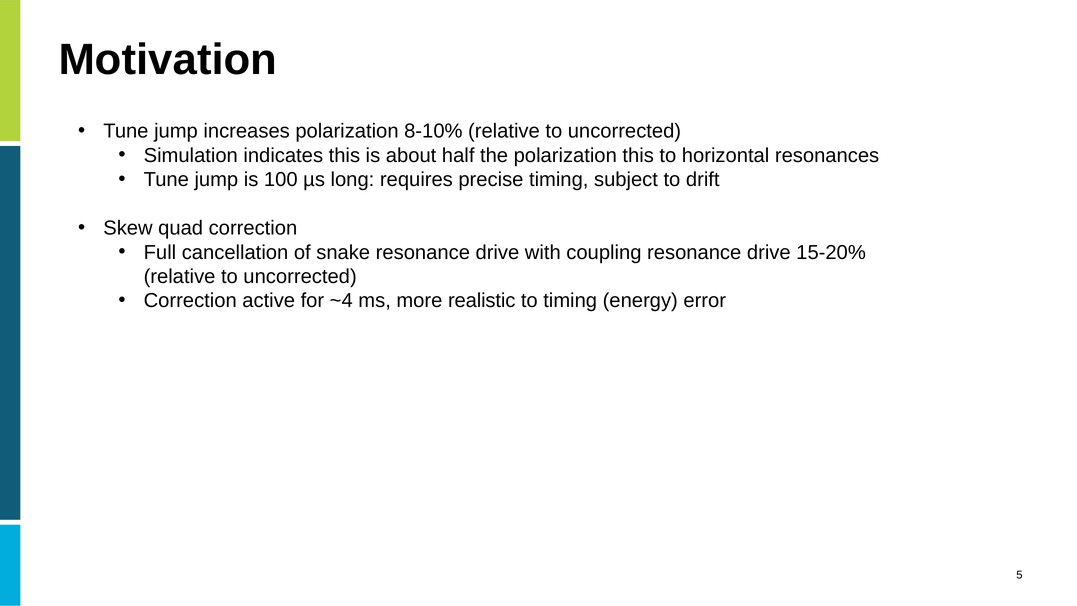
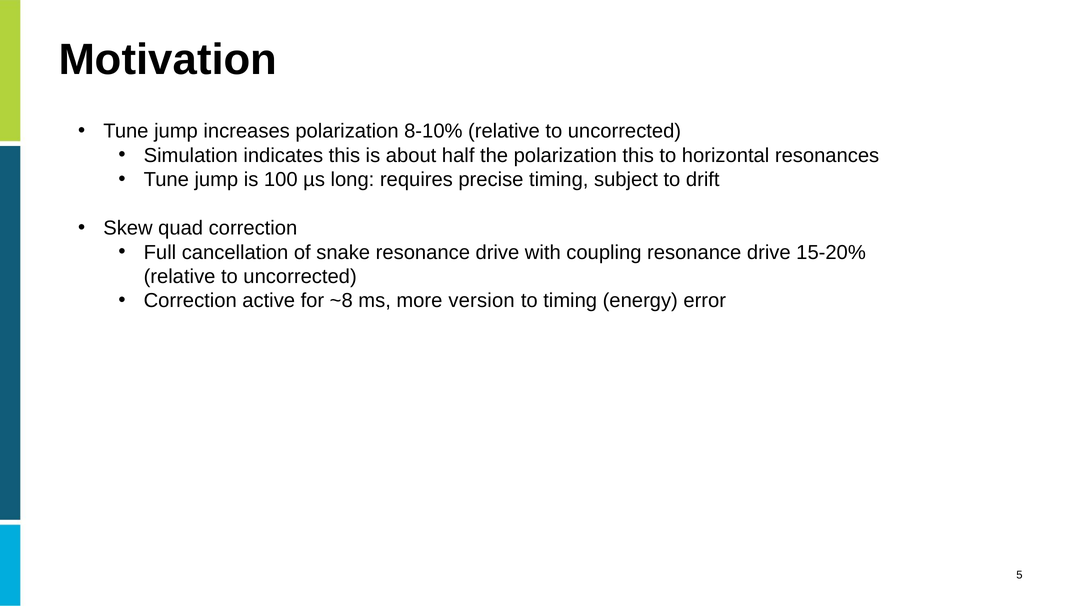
~4: ~4 -> ~8
realistic: realistic -> version
